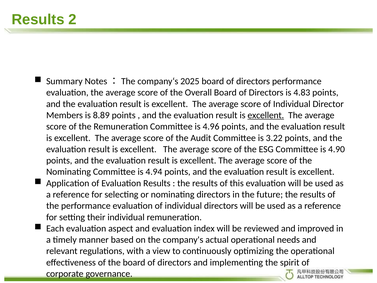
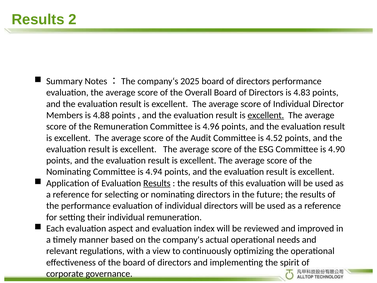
8.89: 8.89 -> 4.88
3.22: 3.22 -> 4.52
Results at (157, 183) underline: none -> present
